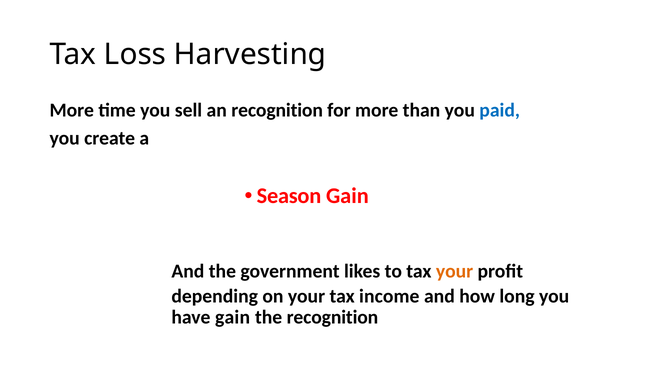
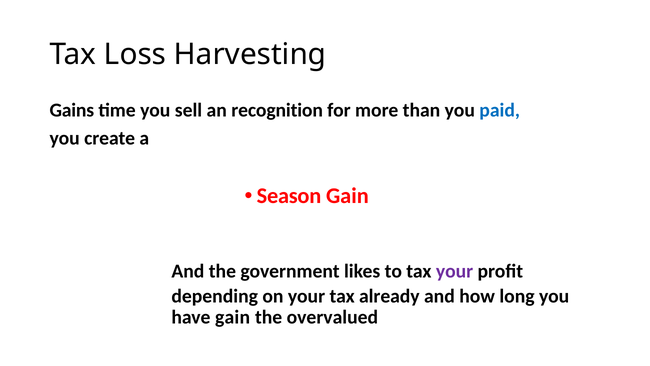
More at (72, 110): More -> Gains
your at (455, 271) colour: orange -> purple
income: income -> already
the recognition: recognition -> overvalued
